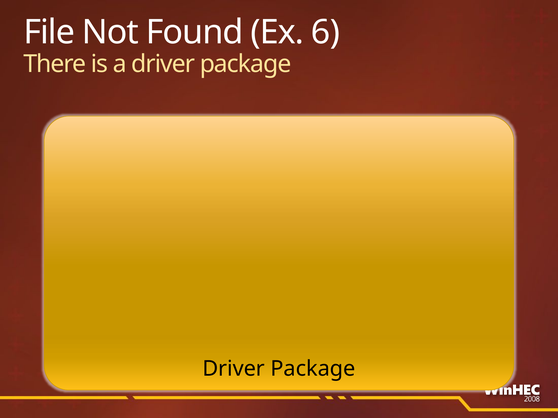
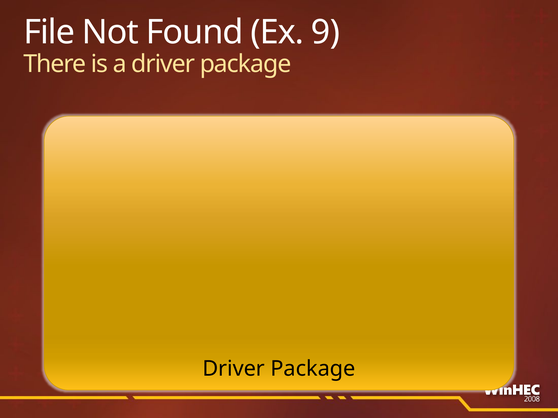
6: 6 -> 9
